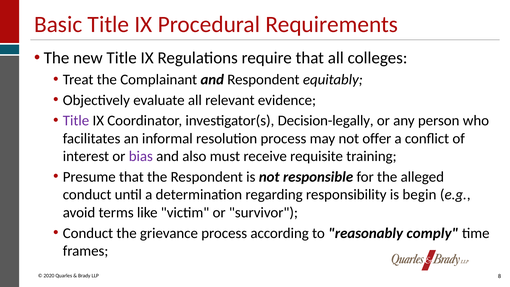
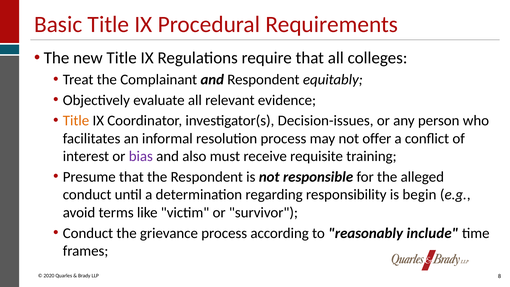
Title at (76, 121) colour: purple -> orange
Decision-legally: Decision-legally -> Decision-issues
comply: comply -> include
